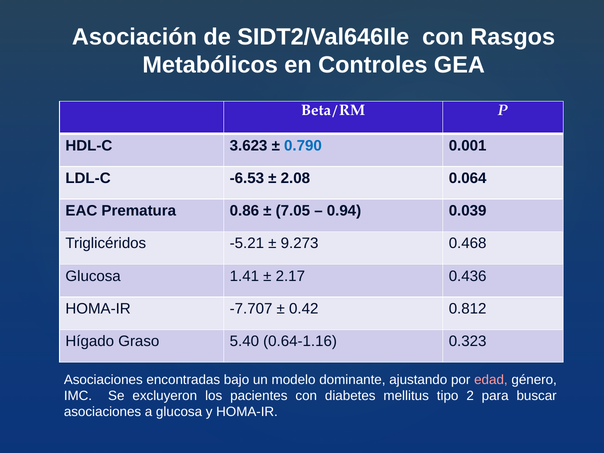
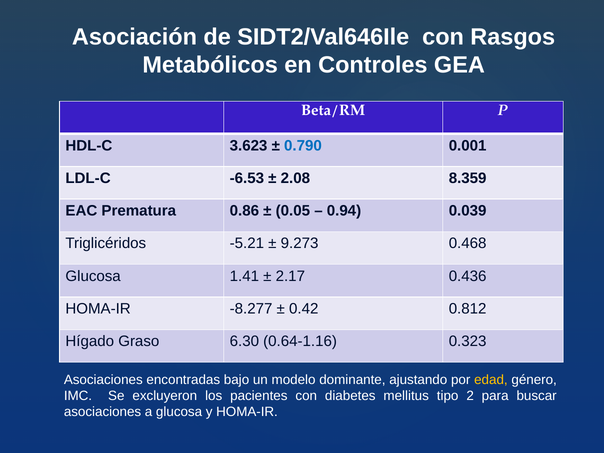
0.064: 0.064 -> 8.359
7.05: 7.05 -> 0.05
-7.707: -7.707 -> -8.277
5.40: 5.40 -> 6.30
edad colour: pink -> yellow
